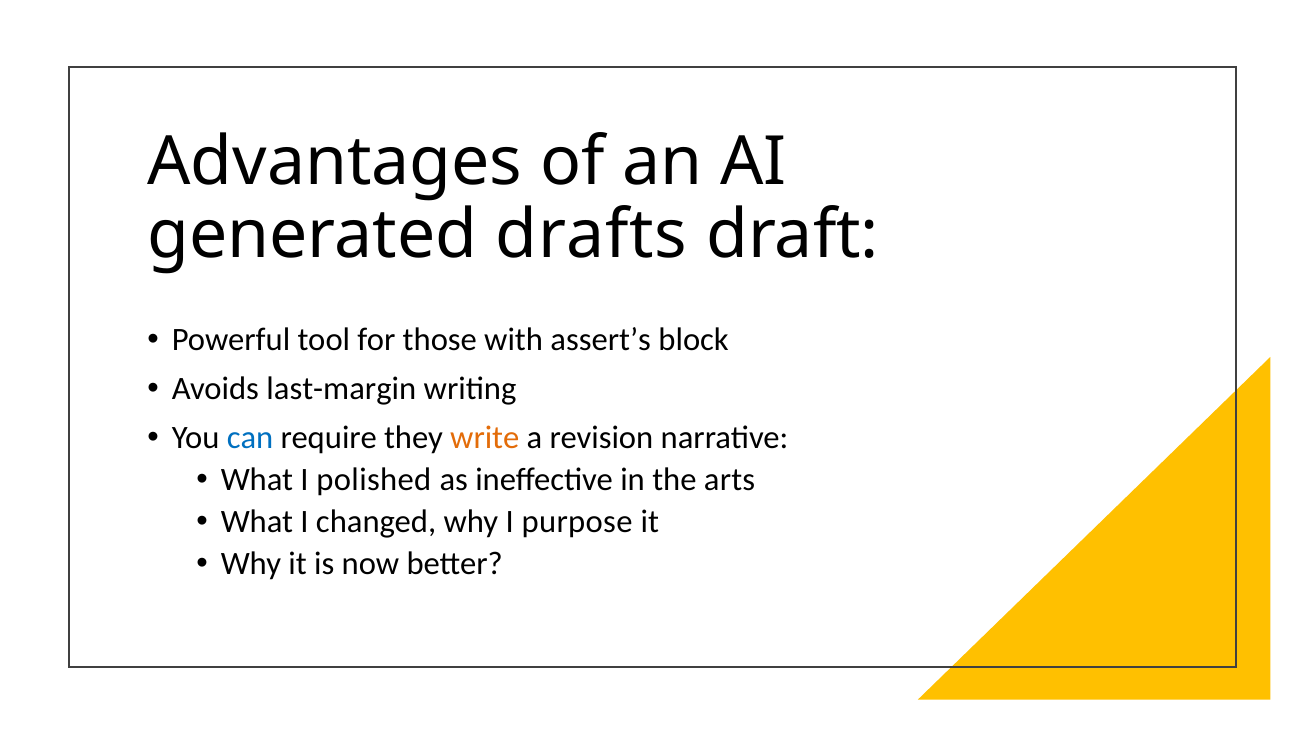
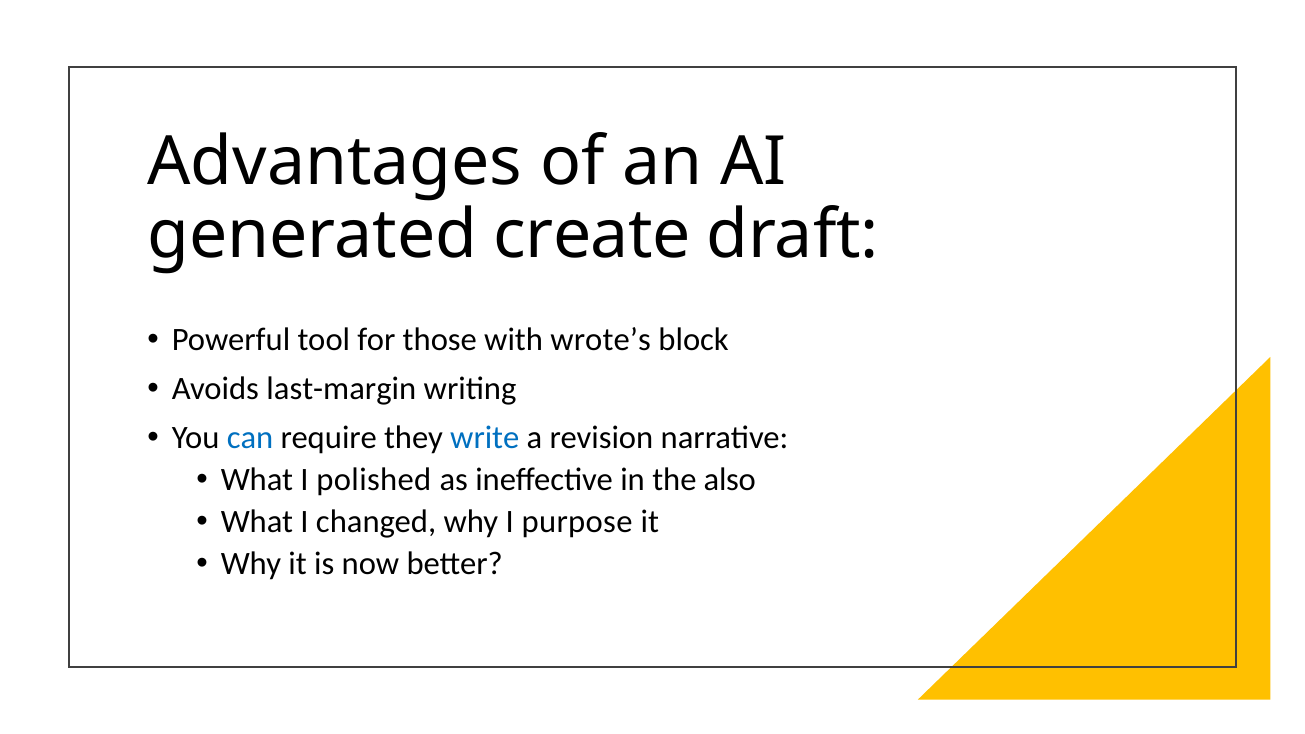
drafts: drafts -> create
assert’s: assert’s -> wrote’s
write colour: orange -> blue
arts: arts -> also
